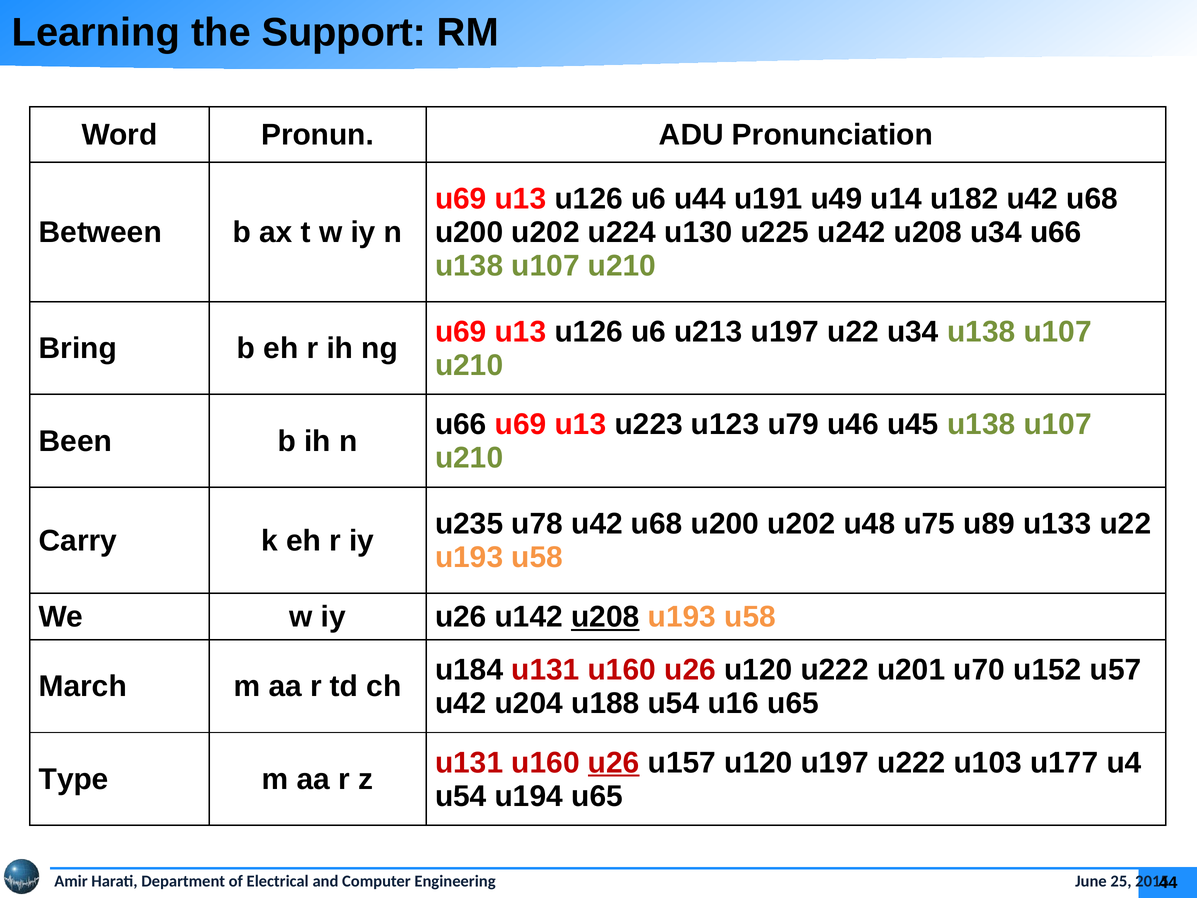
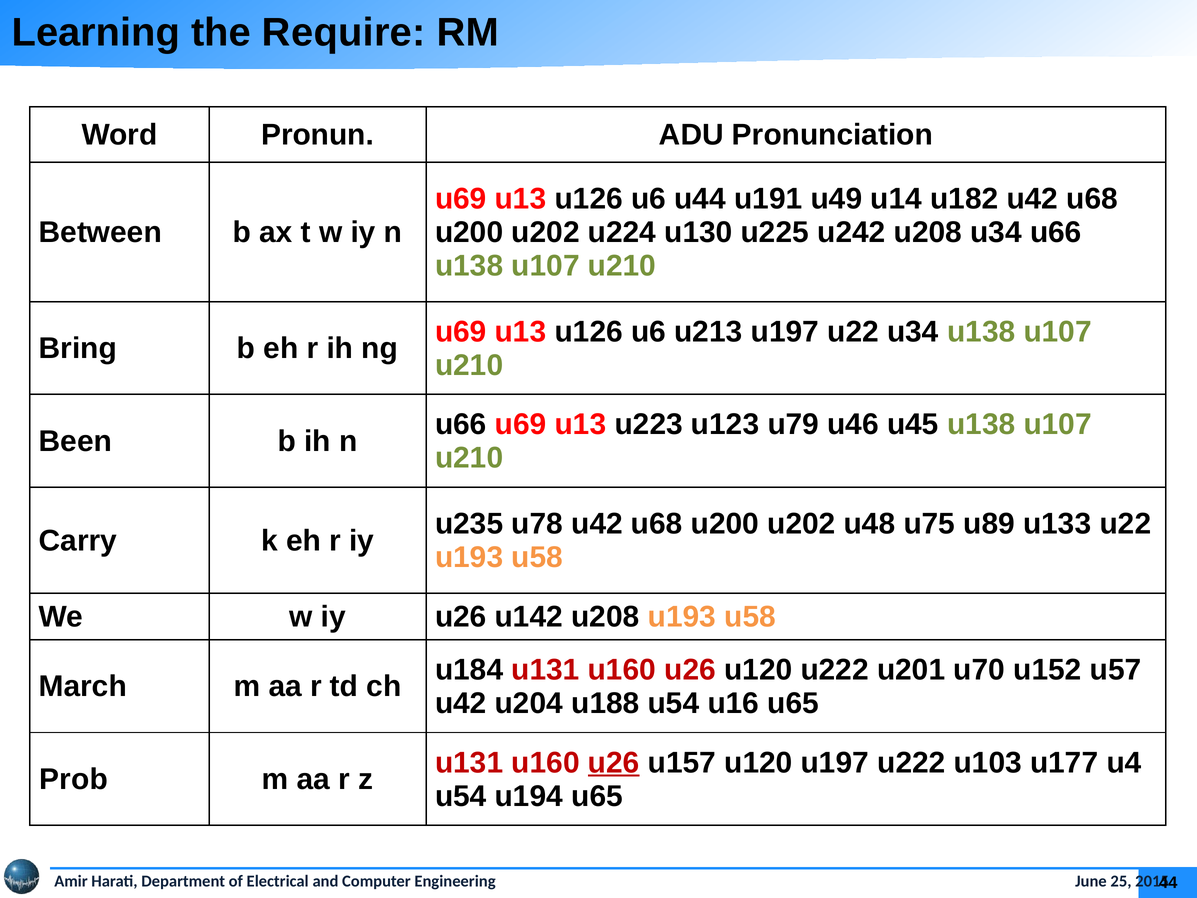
Support: Support -> Require
u208 at (605, 617) underline: present -> none
Type: Type -> Prob
